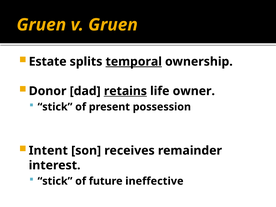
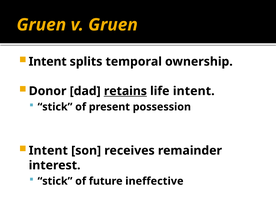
Estate at (48, 62): Estate -> Intent
temporal underline: present -> none
life owner: owner -> intent
